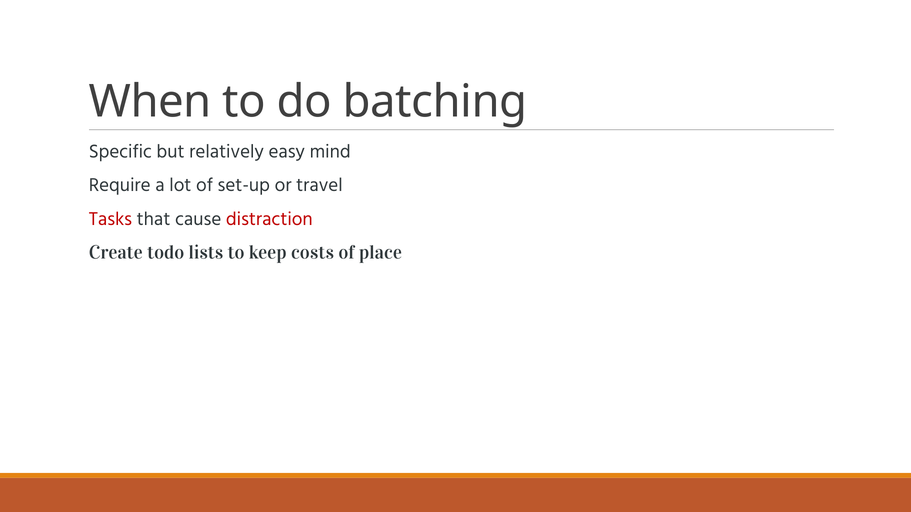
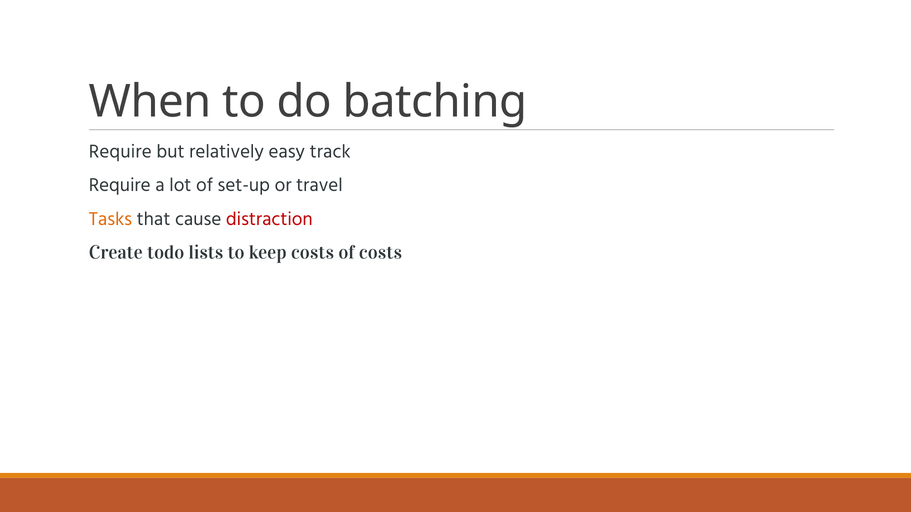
Specific at (120, 151): Specific -> Require
mind: mind -> track
Tasks colour: red -> orange
of place: place -> costs
